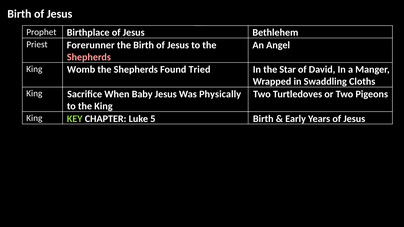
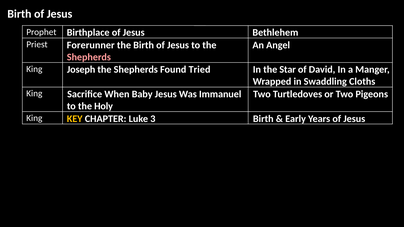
Womb: Womb -> Joseph
Physically: Physically -> Immanuel
the King: King -> Holy
KEY colour: light green -> yellow
5: 5 -> 3
